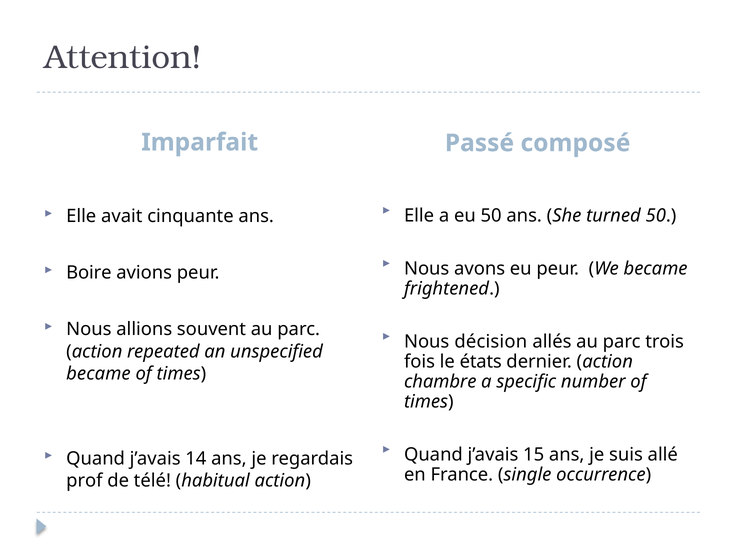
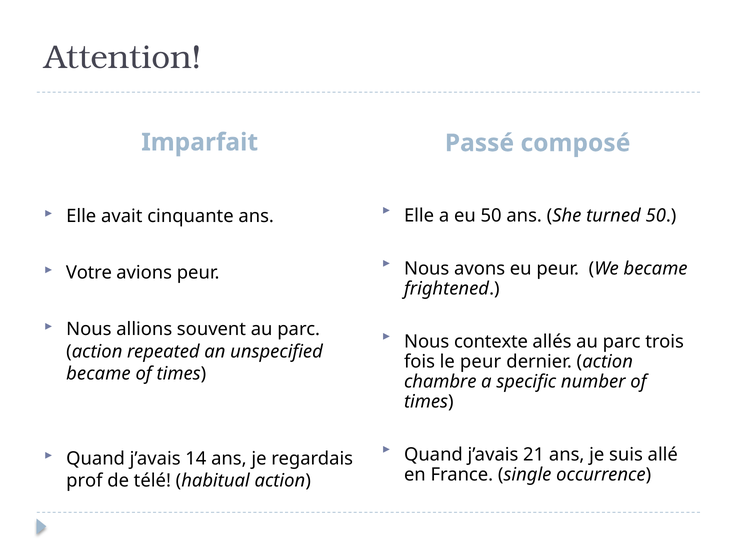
Boire: Boire -> Votre
décision: décision -> contexte
le états: états -> peur
15: 15 -> 21
